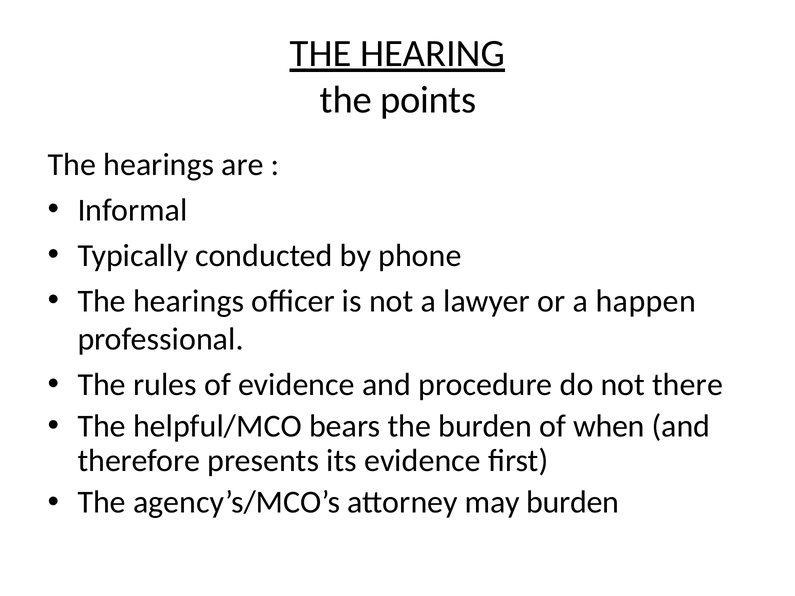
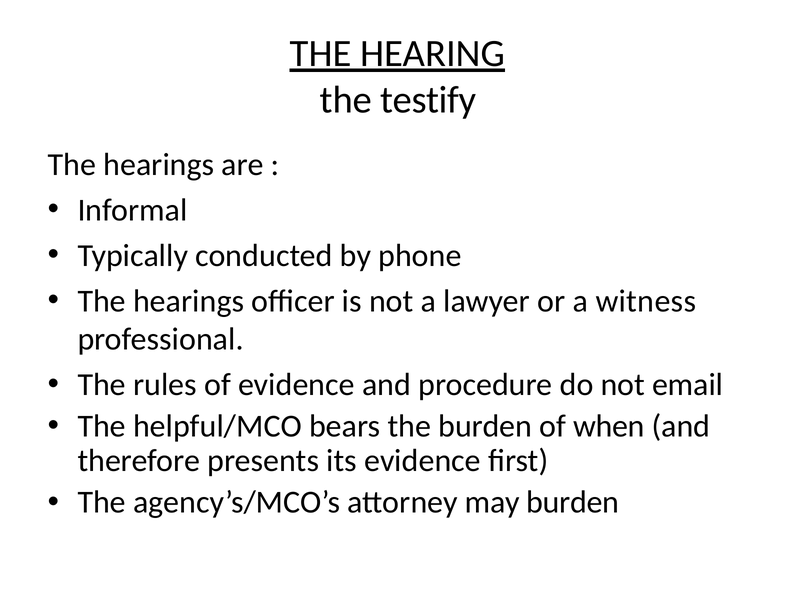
points: points -> testify
happen: happen -> witness
there: there -> email
